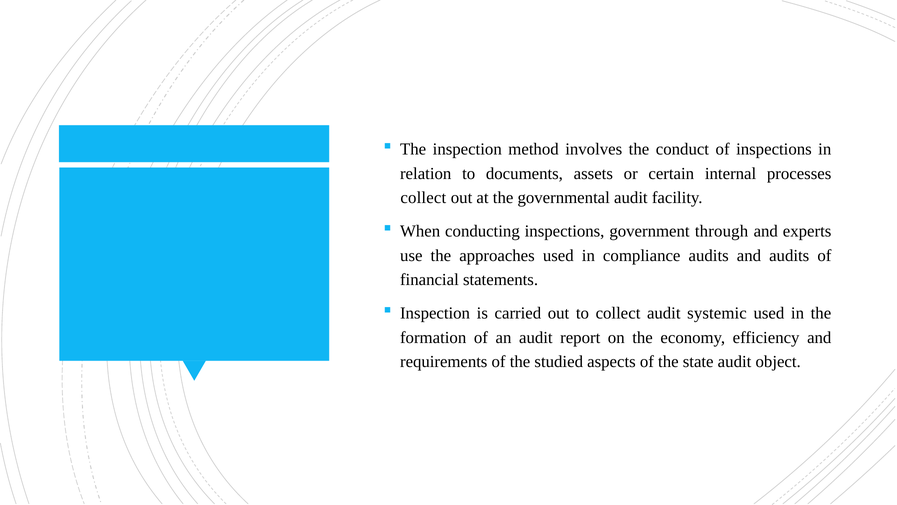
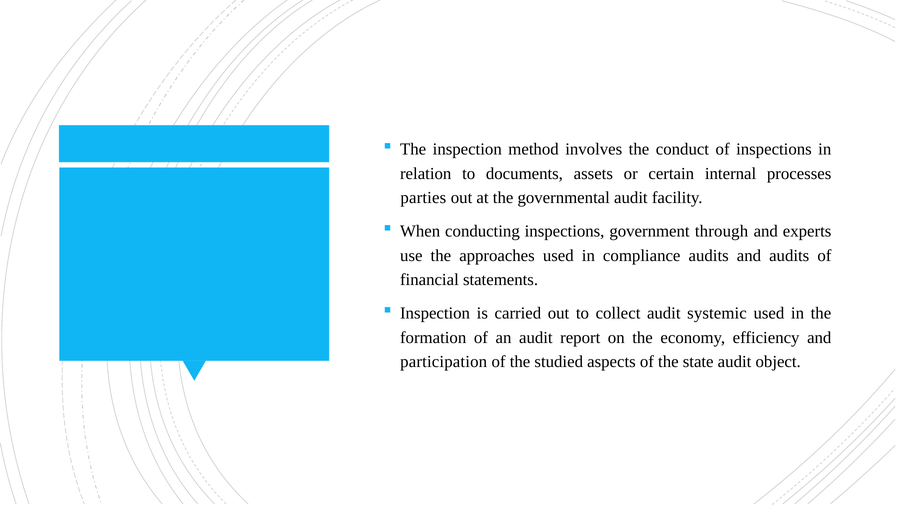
collect at (423, 198): collect -> parties
requirements: requirements -> participation
